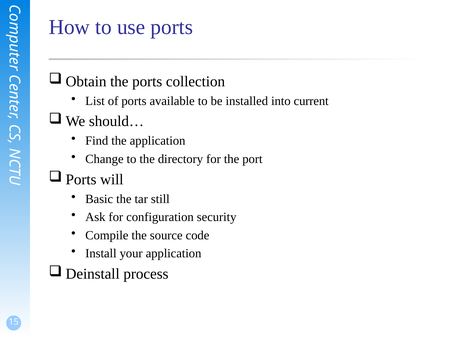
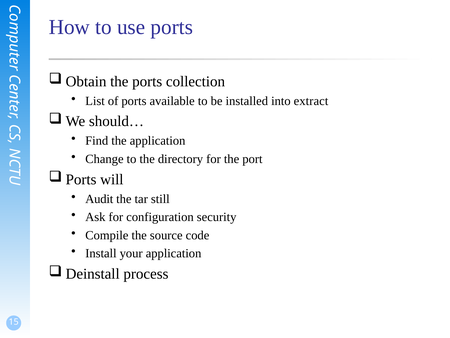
current: current -> extract
Basic: Basic -> Audit
